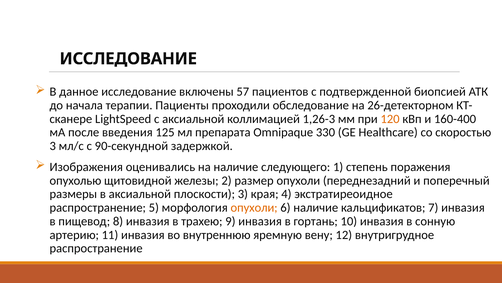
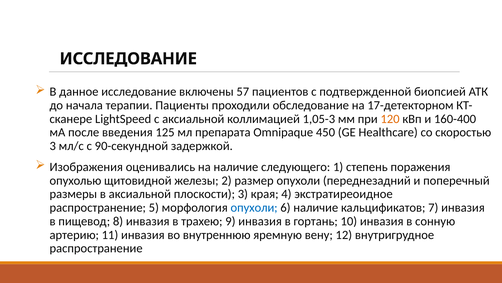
26-детекторном: 26-детекторном -> 17-детекторном
1,26-3: 1,26-3 -> 1,05-3
330: 330 -> 450
опухоли at (254, 207) colour: orange -> blue
